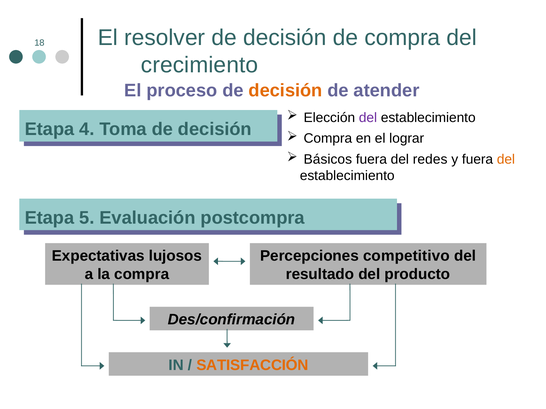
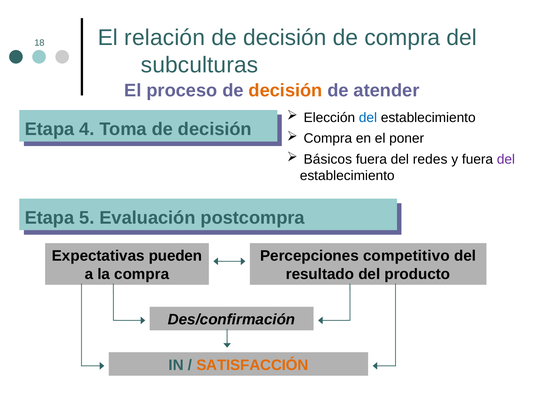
resolver: resolver -> relación
crecimiento: crecimiento -> subculturas
del at (368, 118) colour: purple -> blue
lograr: lograr -> poner
del at (506, 160) colour: orange -> purple
lujosos: lujosos -> pueden
